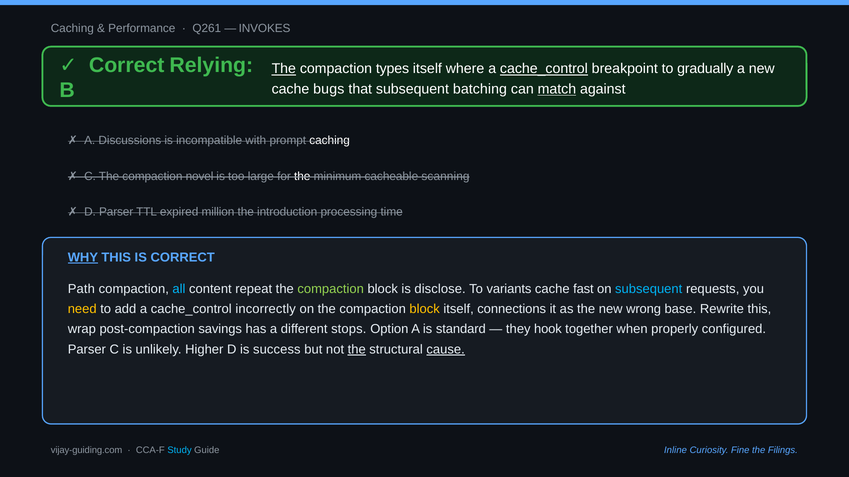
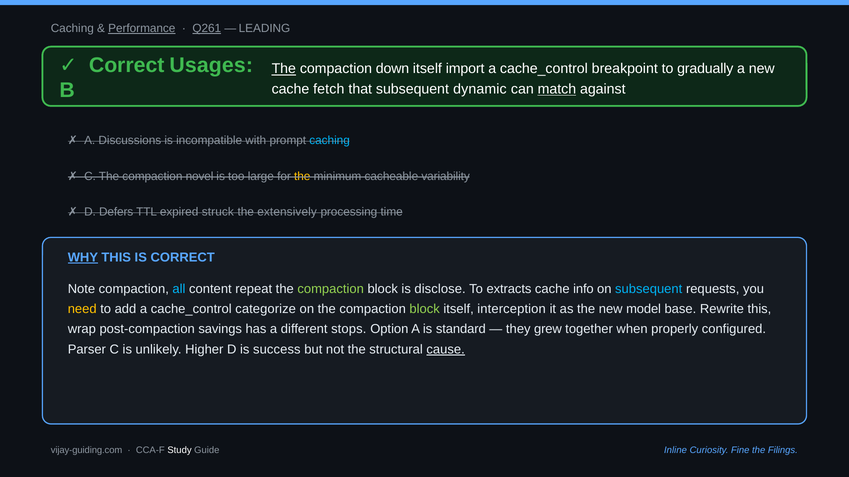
Performance underline: none -> present
Q261 underline: none -> present
INVOKES: INVOKES -> LEADING
Relying: Relying -> Usages
types: types -> down
where: where -> import
cache_control at (544, 69) underline: present -> none
bugs: bugs -> fetch
batching: batching -> dynamic
caching at (330, 141) colour: white -> light blue
the at (302, 176) colour: white -> yellow
scanning: scanning -> variability
D Parser: Parser -> Defers
million: million -> struck
introduction: introduction -> extensively
Path: Path -> Note
variants: variants -> extracts
fast: fast -> info
incorrectly: incorrectly -> categorize
block at (425, 309) colour: yellow -> light green
connections: connections -> interception
wrong: wrong -> model
hook: hook -> grew
the at (357, 350) underline: present -> none
Study colour: light blue -> white
